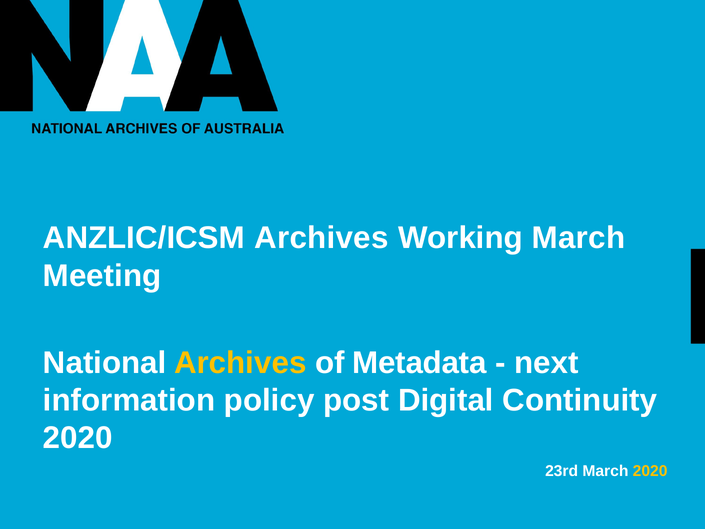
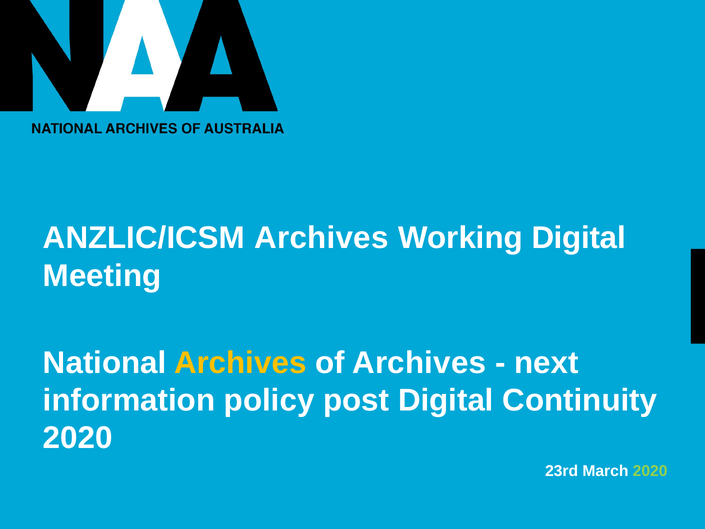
Working March: March -> Digital
of Metadata: Metadata -> Archives
2020 at (650, 471) colour: yellow -> light green
